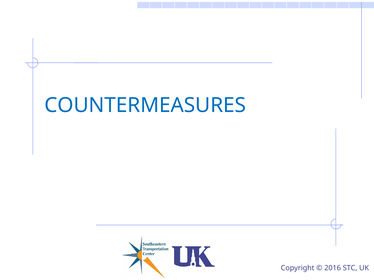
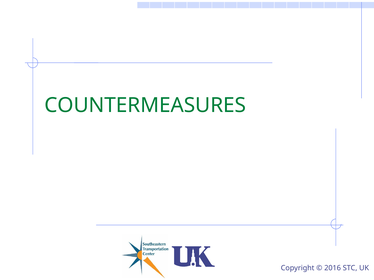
COUNTERMEASURES colour: blue -> green
